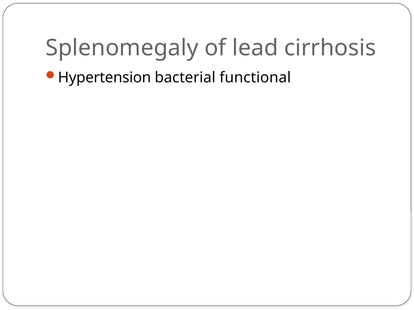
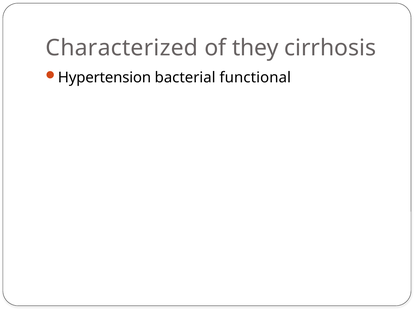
Splenomegaly: Splenomegaly -> Characterized
lead: lead -> they
